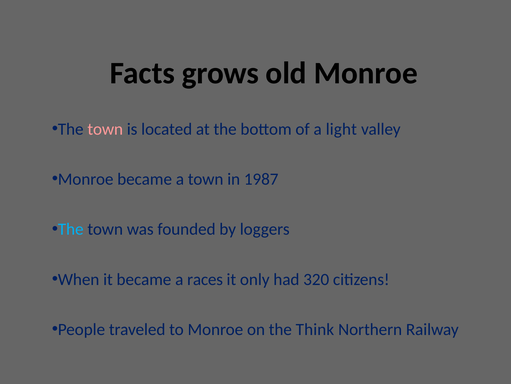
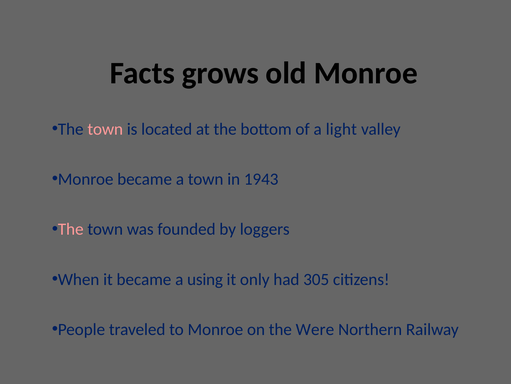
1987: 1987 -> 1943
The at (71, 229) colour: light blue -> pink
races: races -> using
320: 320 -> 305
Think: Think -> Were
